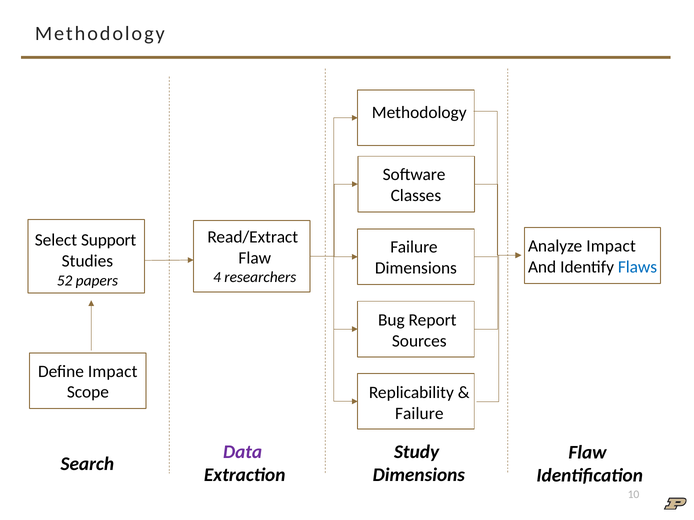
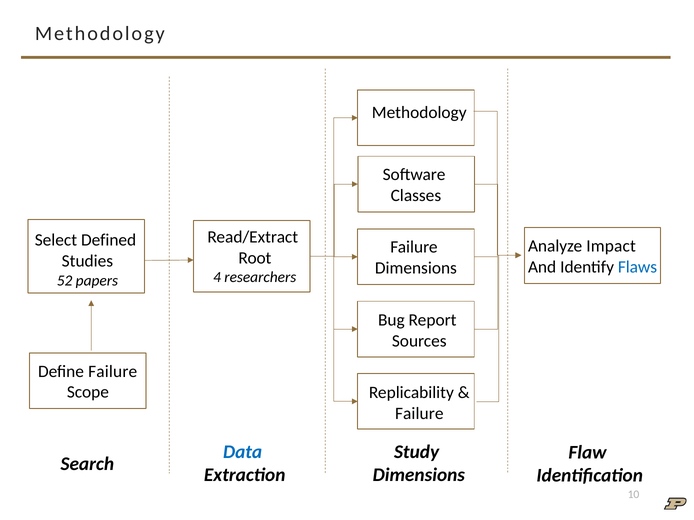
Support: Support -> Defined
Flaw at (255, 258): Flaw -> Root
Define Impact: Impact -> Failure
Data colour: purple -> blue
